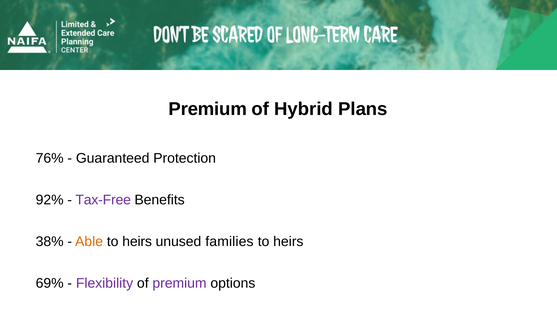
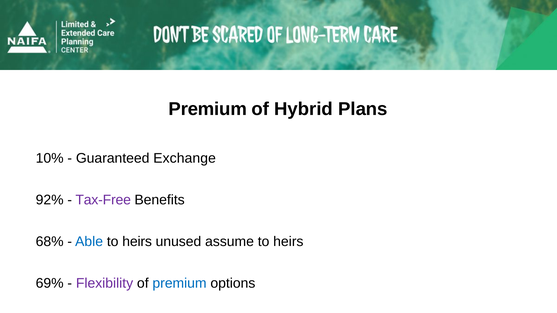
76%: 76% -> 10%
Protection: Protection -> Exchange
38%: 38% -> 68%
Able colour: orange -> blue
families: families -> assume
premium at (180, 284) colour: purple -> blue
